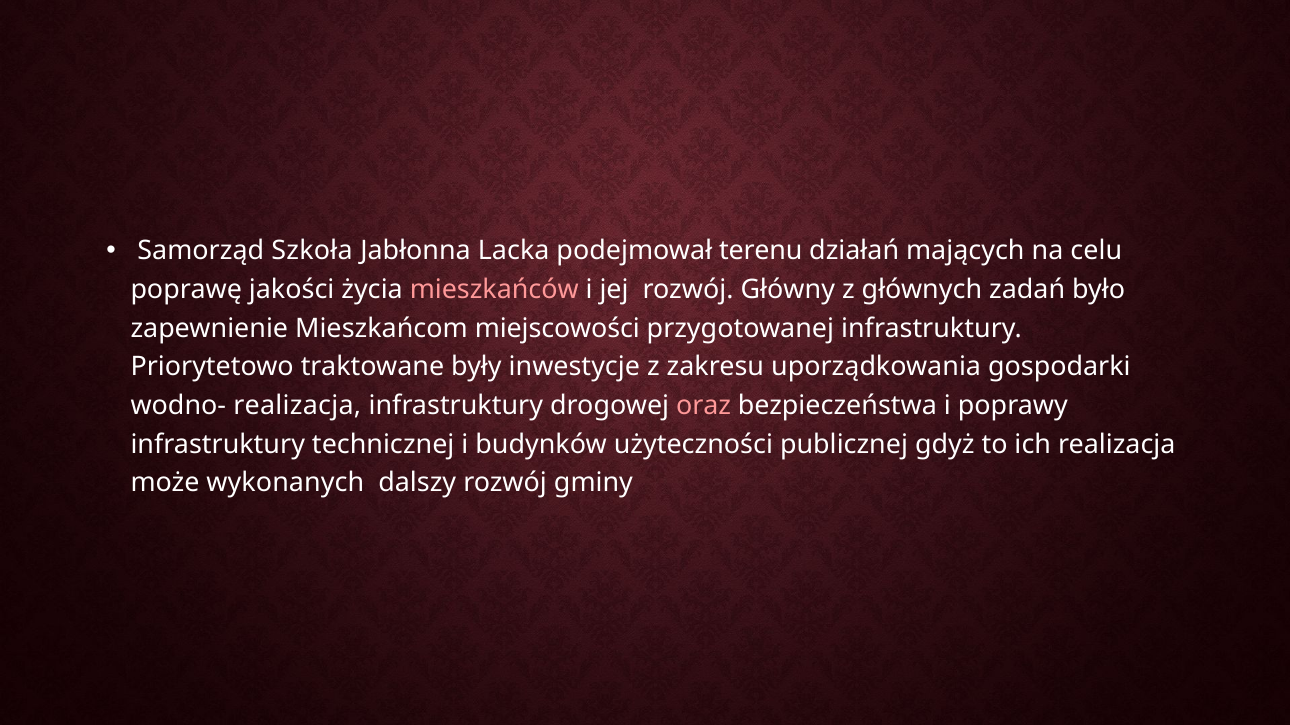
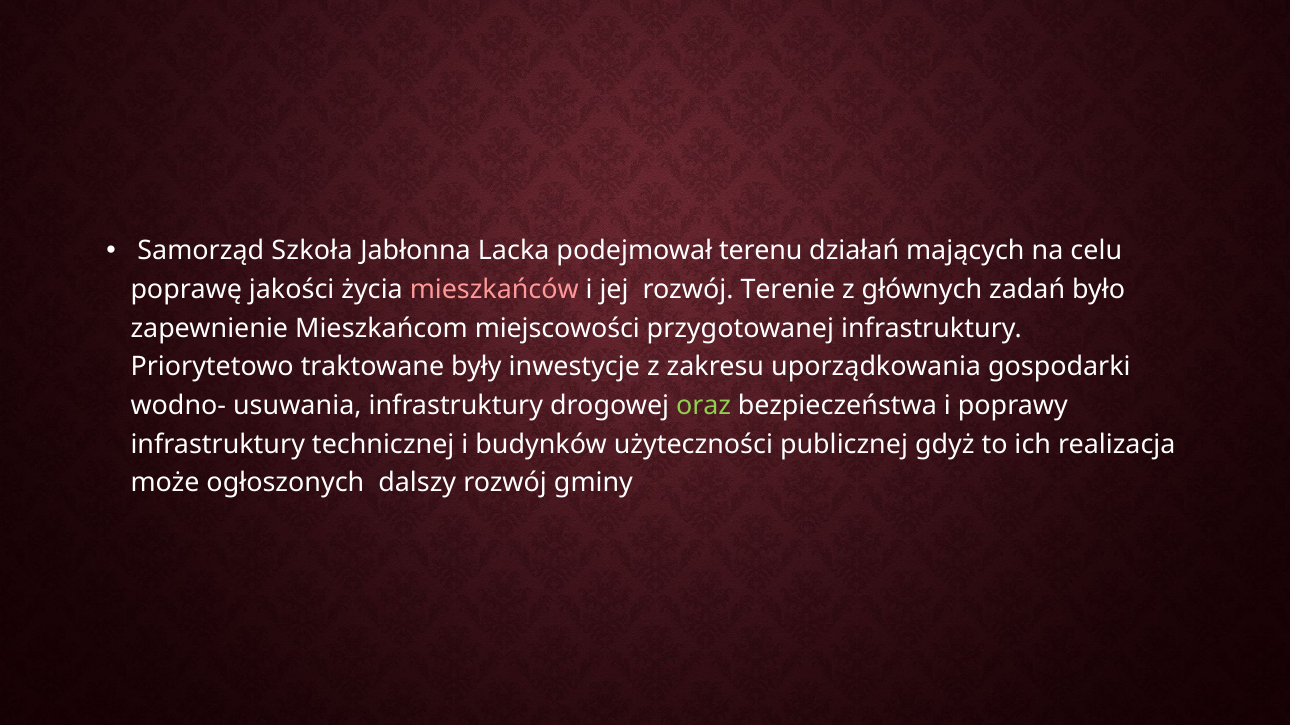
Główny: Główny -> Terenie
wodno- realizacja: realizacja -> usuwania
oraz colour: pink -> light green
wykonanych: wykonanych -> ogłoszonych
